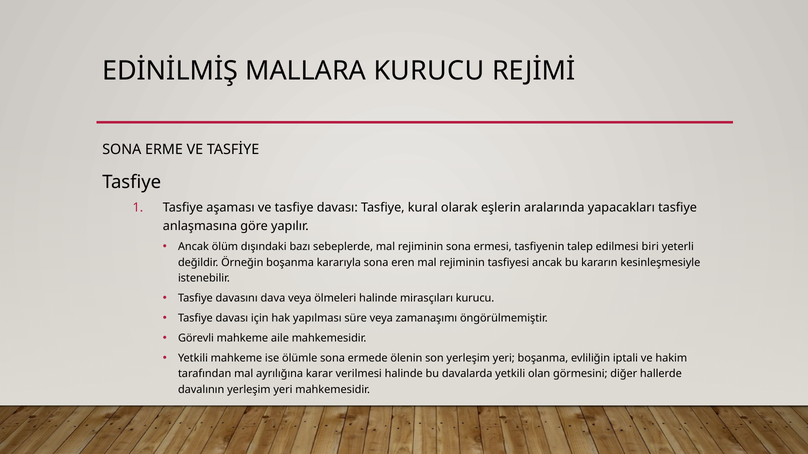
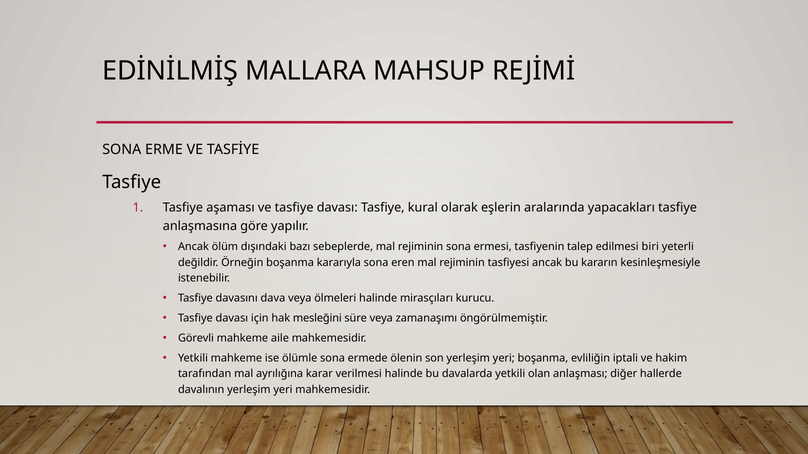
MALLARA KURUCU: KURUCU -> MAHSUP
yapılması: yapılması -> mesleğini
görmesini: görmesini -> anlaşması
